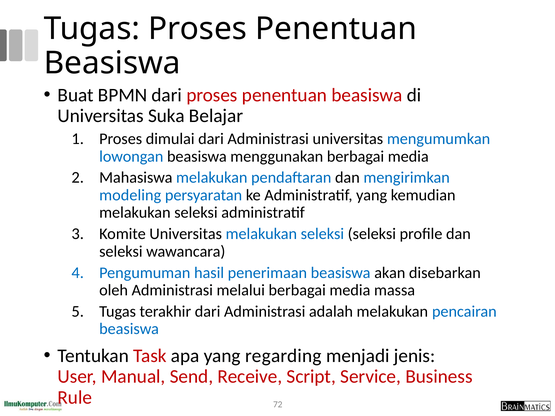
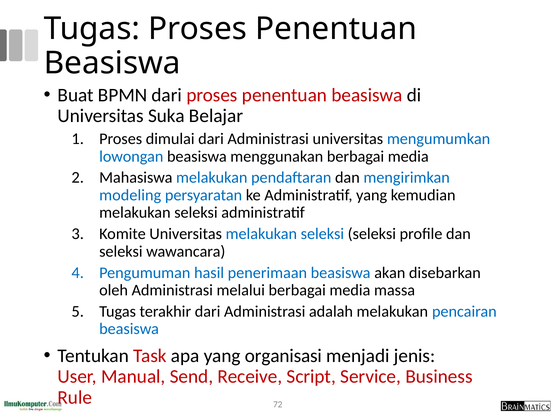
regarding: regarding -> organisasi
